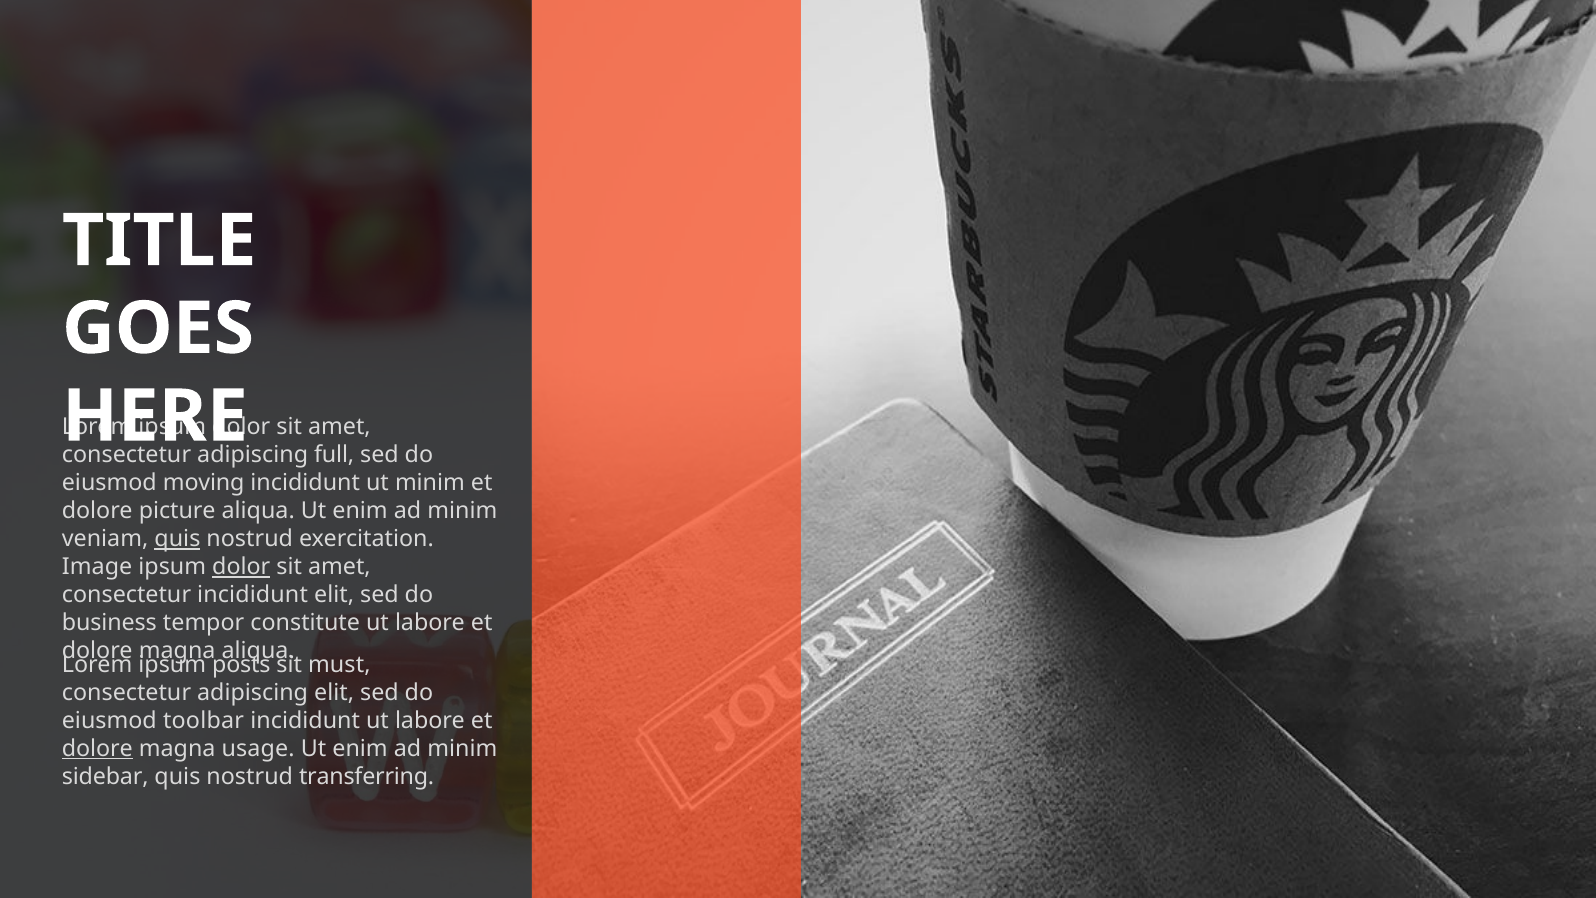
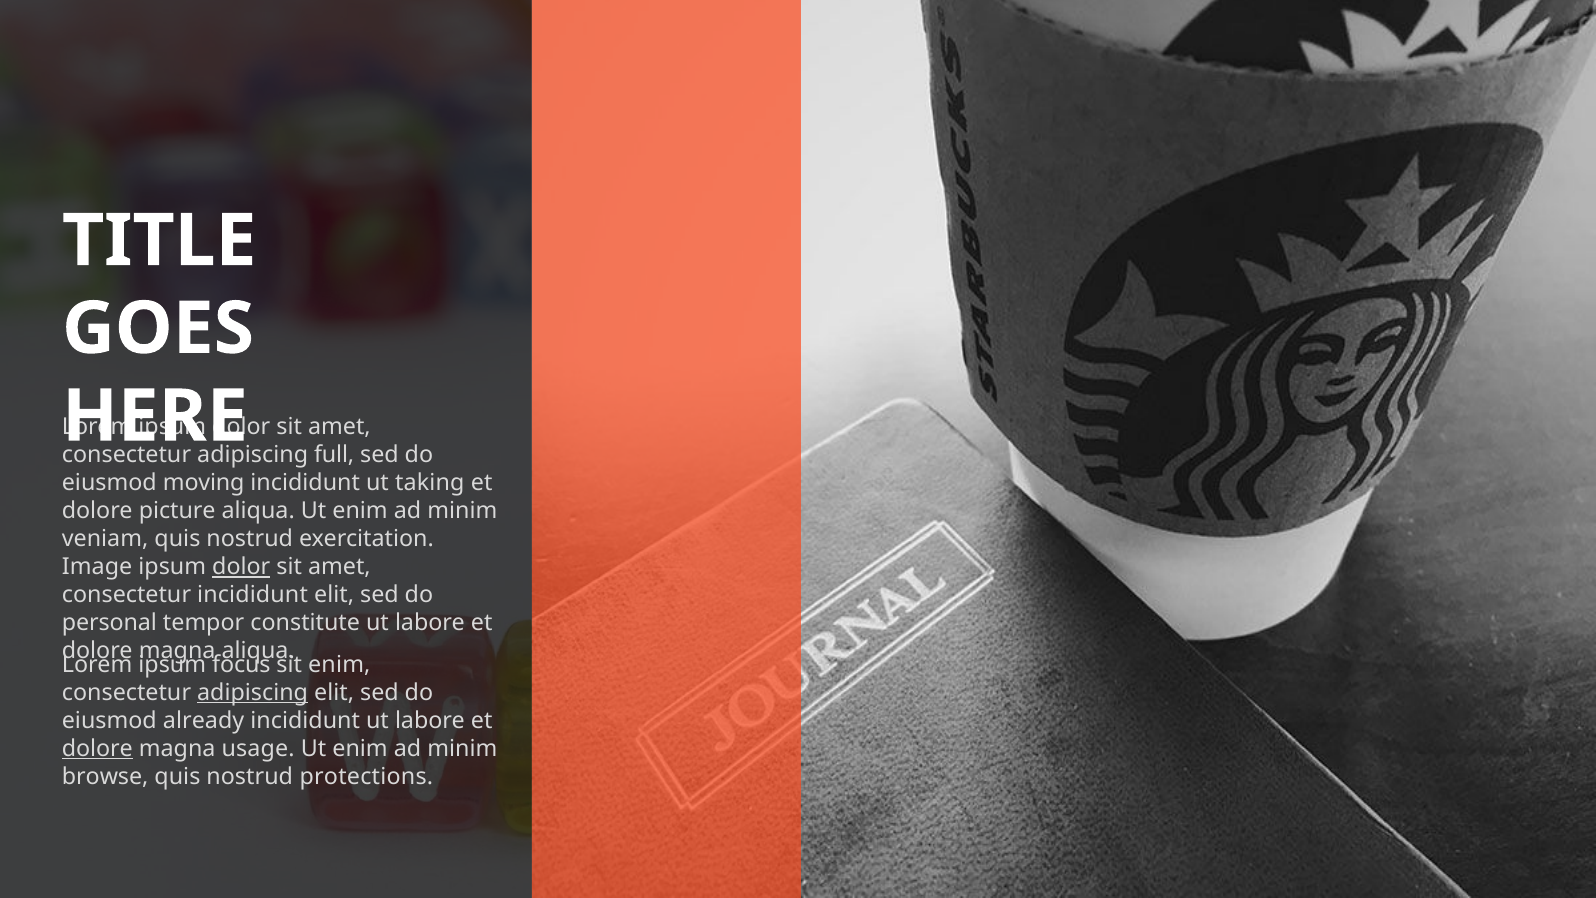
ut minim: minim -> taking
quis at (177, 539) underline: present -> none
business: business -> personal
posts: posts -> focus
sit must: must -> enim
adipiscing at (253, 693) underline: none -> present
toolbar: toolbar -> already
sidebar: sidebar -> browse
transferring: transferring -> protections
